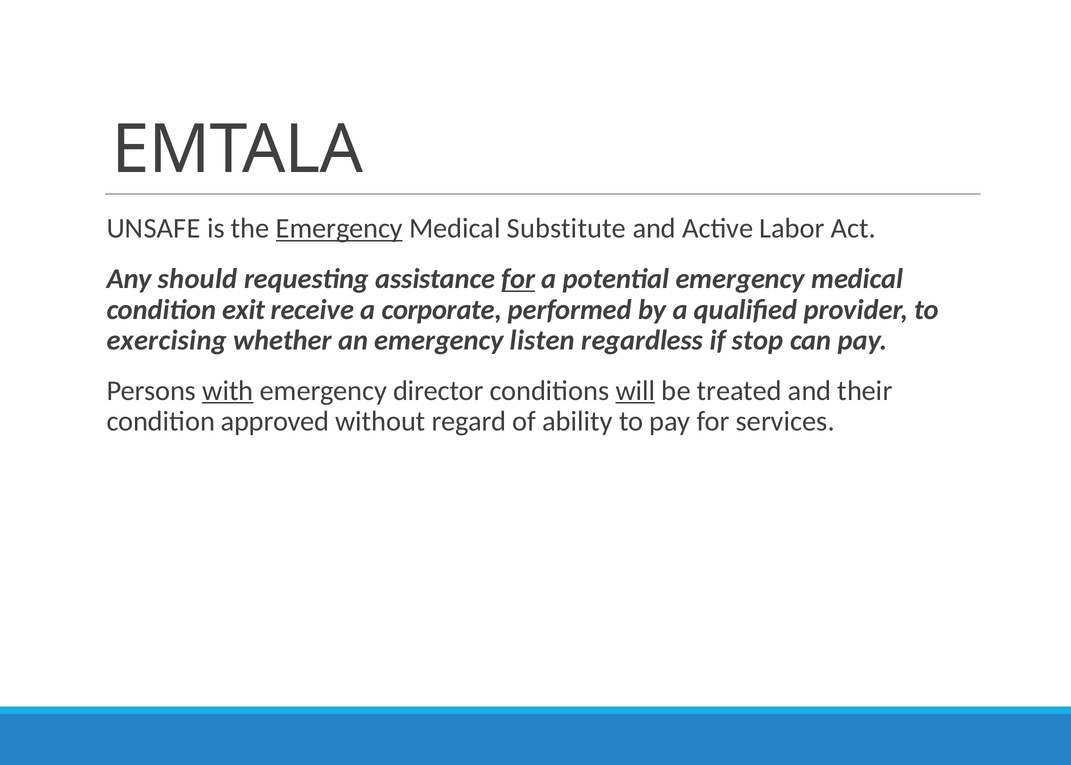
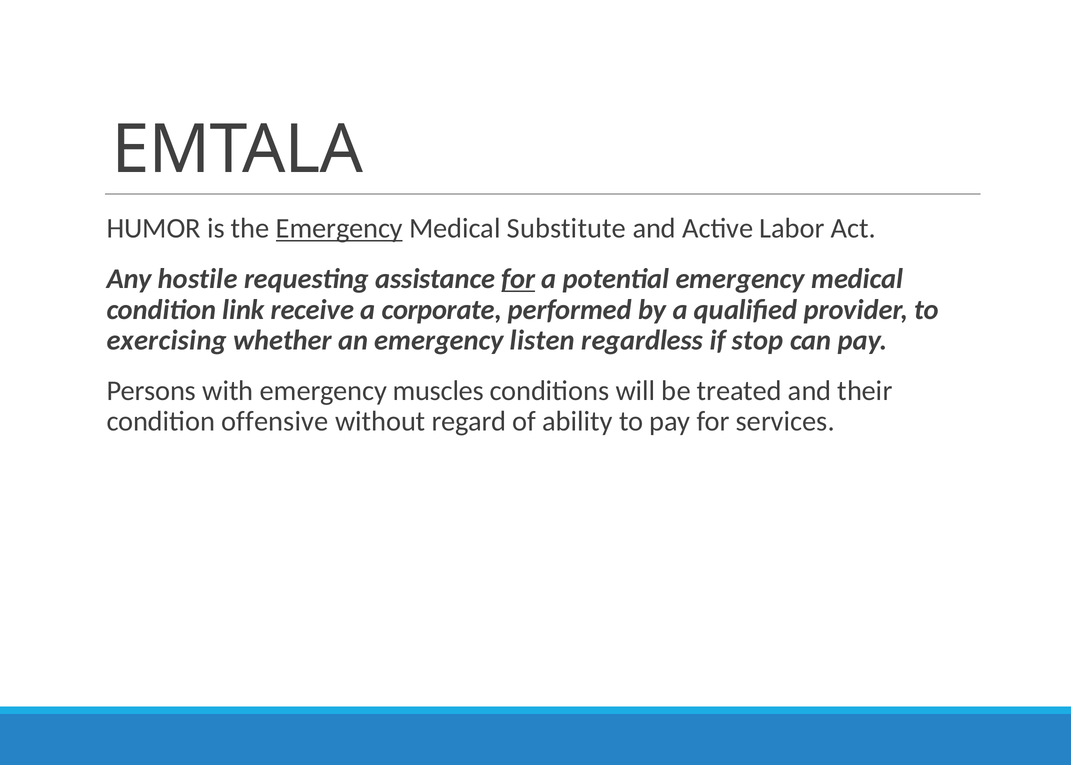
UNSAFE: UNSAFE -> HUMOR
should: should -> hostile
exit: exit -> link
with underline: present -> none
director: director -> muscles
will underline: present -> none
approved: approved -> offensive
